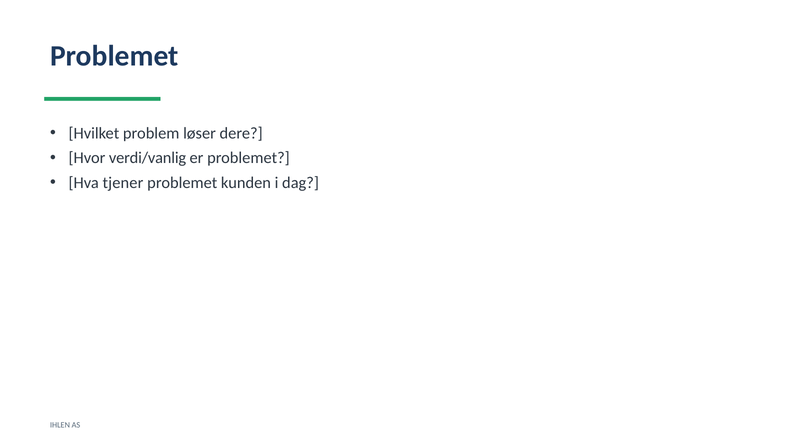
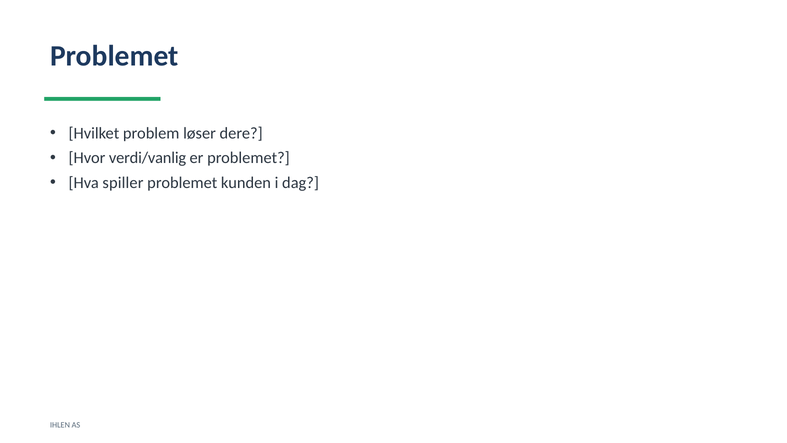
tjener: tjener -> spiller
